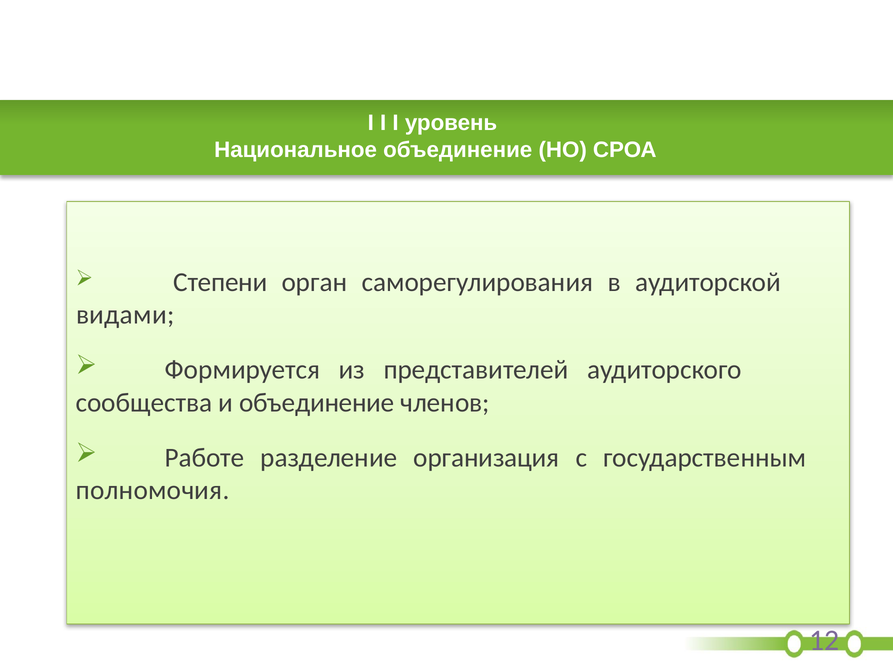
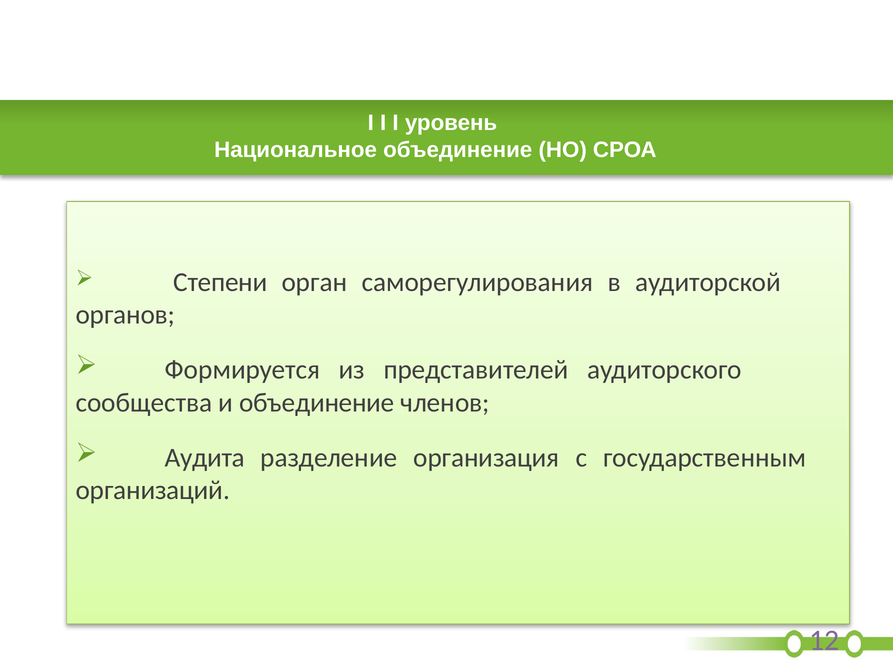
видами: видами -> органов
Работе: Работе -> Аудита
полномочия: полномочия -> организаций
